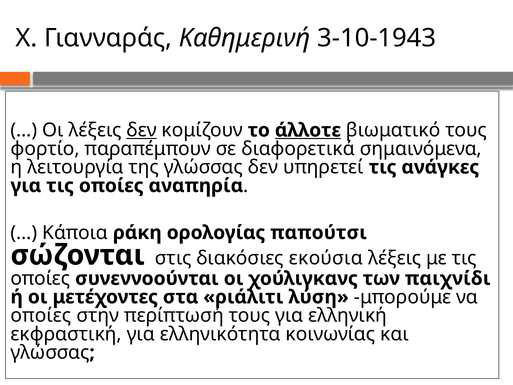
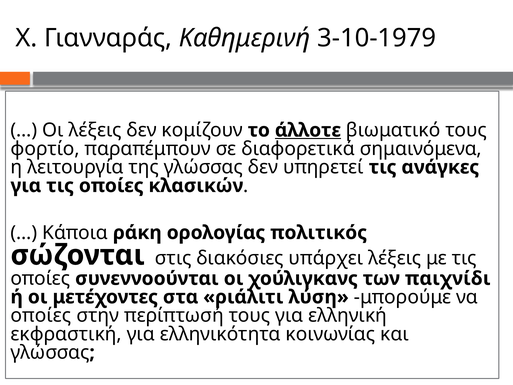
3-10-1943: 3-10-1943 -> 3-10-1979
δεν at (142, 130) underline: present -> none
αναπηρία: αναπηρία -> κλασικών
παπούτσι: παπούτσι -> πολιτικός
εκούσια: εκούσια -> υπάρχει
